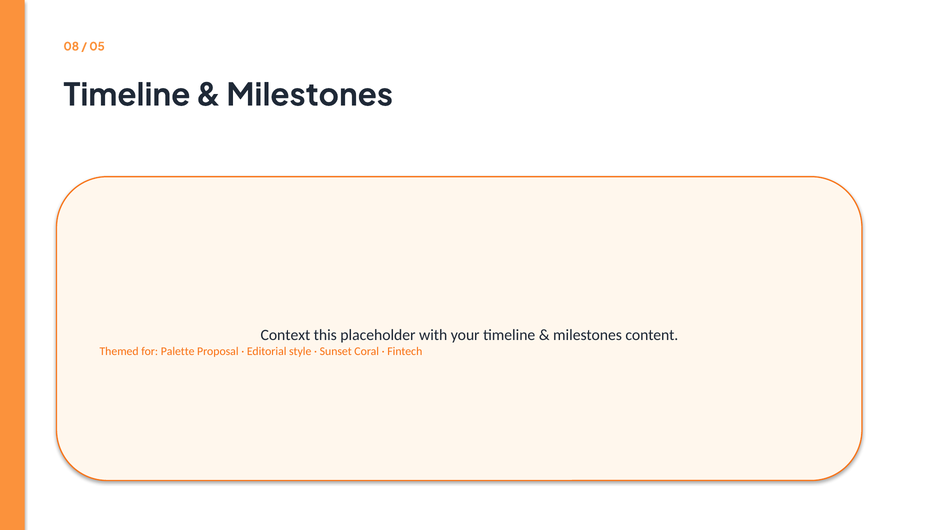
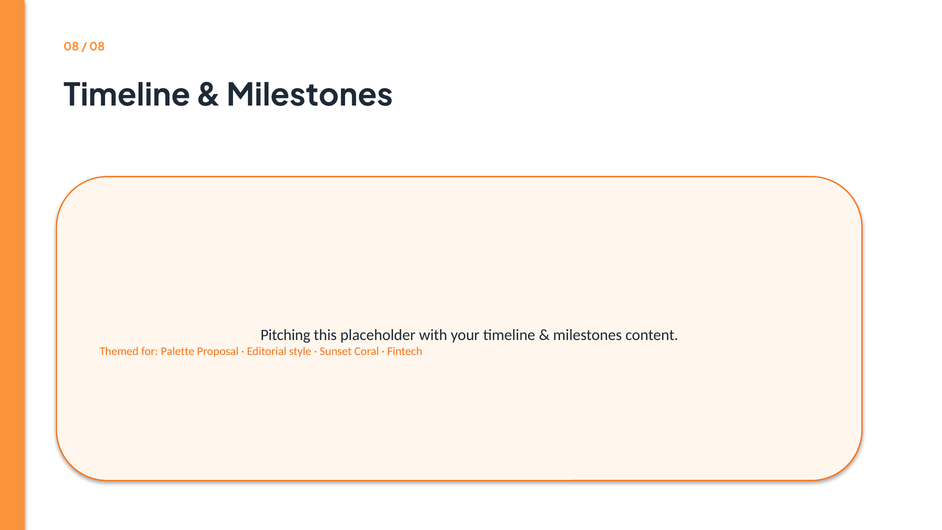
05 at (97, 47): 05 -> 08
Context: Context -> Pitching
